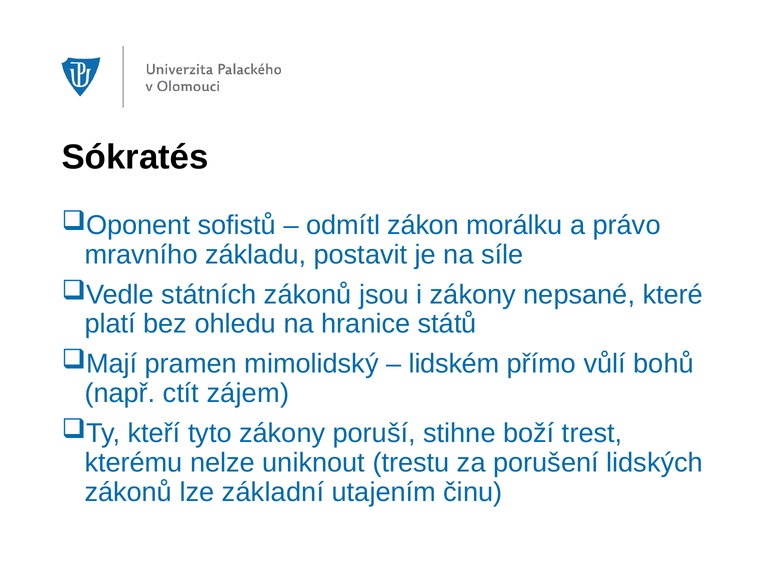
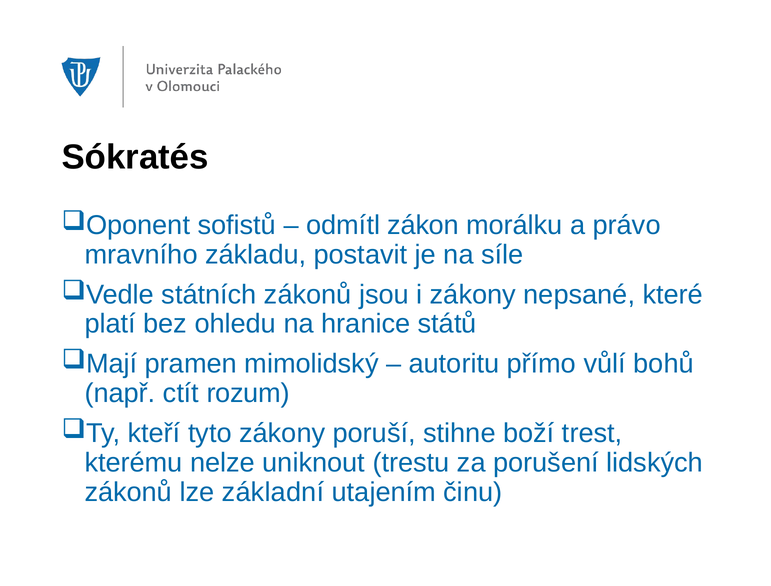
lidském: lidském -> autoritu
zájem: zájem -> rozum
